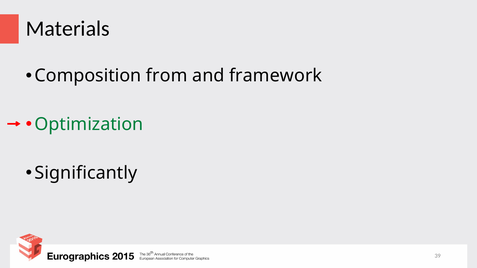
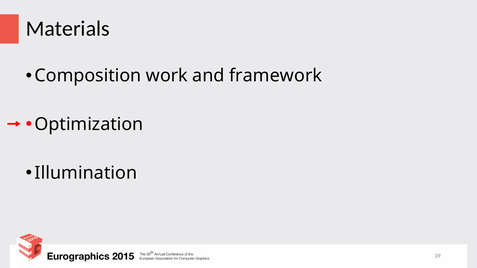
from: from -> work
Optimization colour: green -> black
Significantly: Significantly -> Illumination
